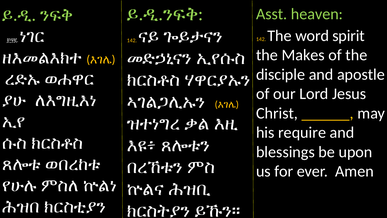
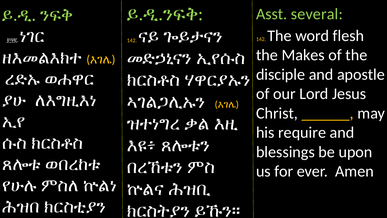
heaven: heaven -> several
spirit: spirit -> flesh
